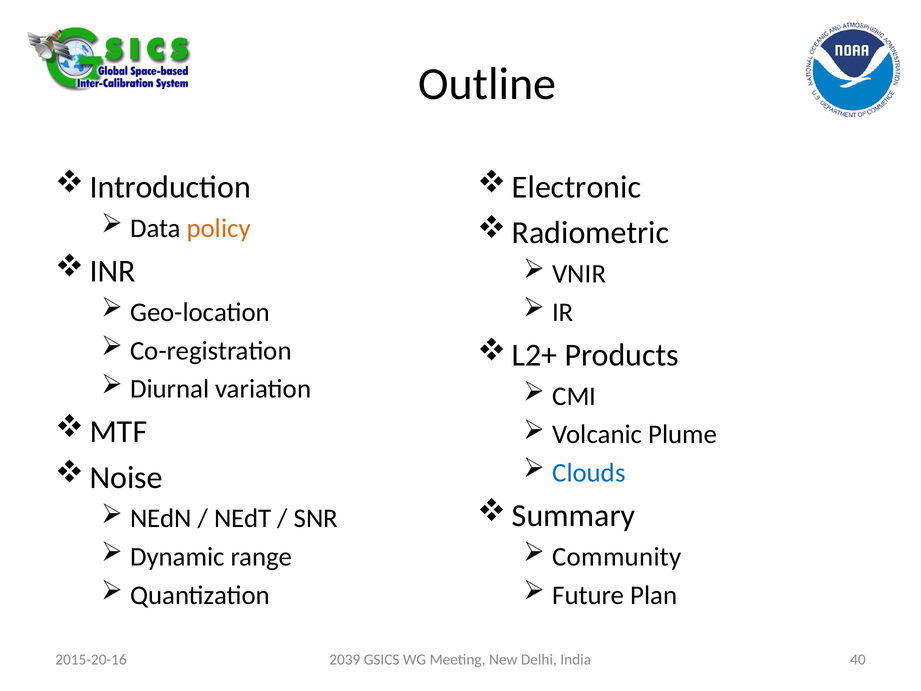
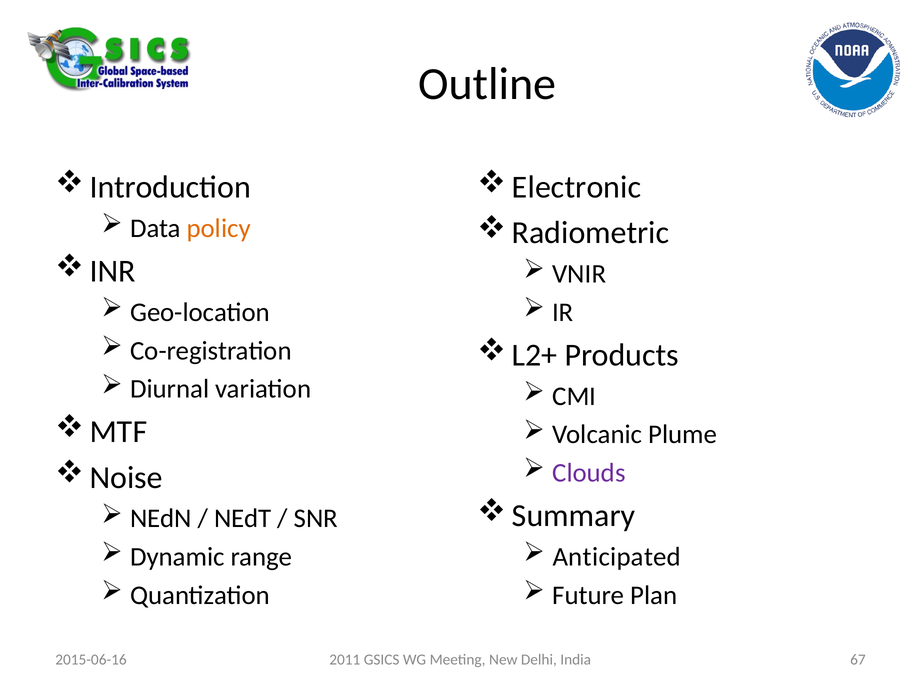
Clouds colour: blue -> purple
Community: Community -> Anticipated
2039: 2039 -> 2011
40: 40 -> 67
2015-20-16: 2015-20-16 -> 2015-06-16
